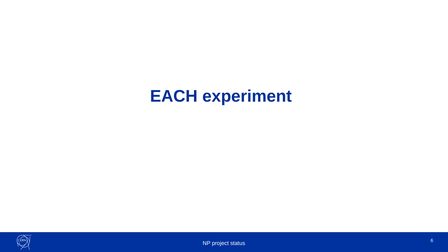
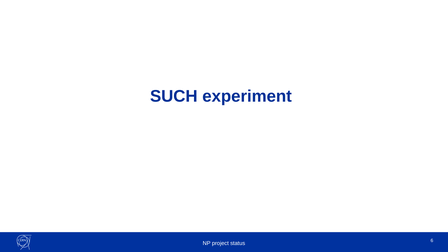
EACH: EACH -> SUCH
